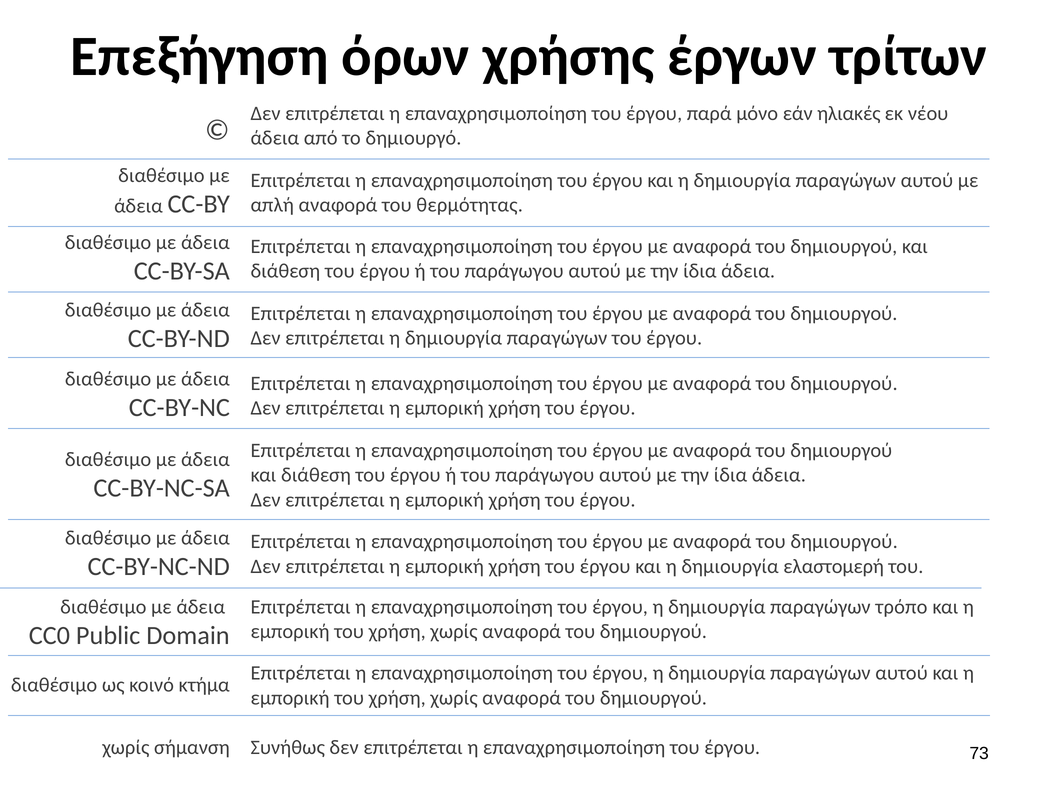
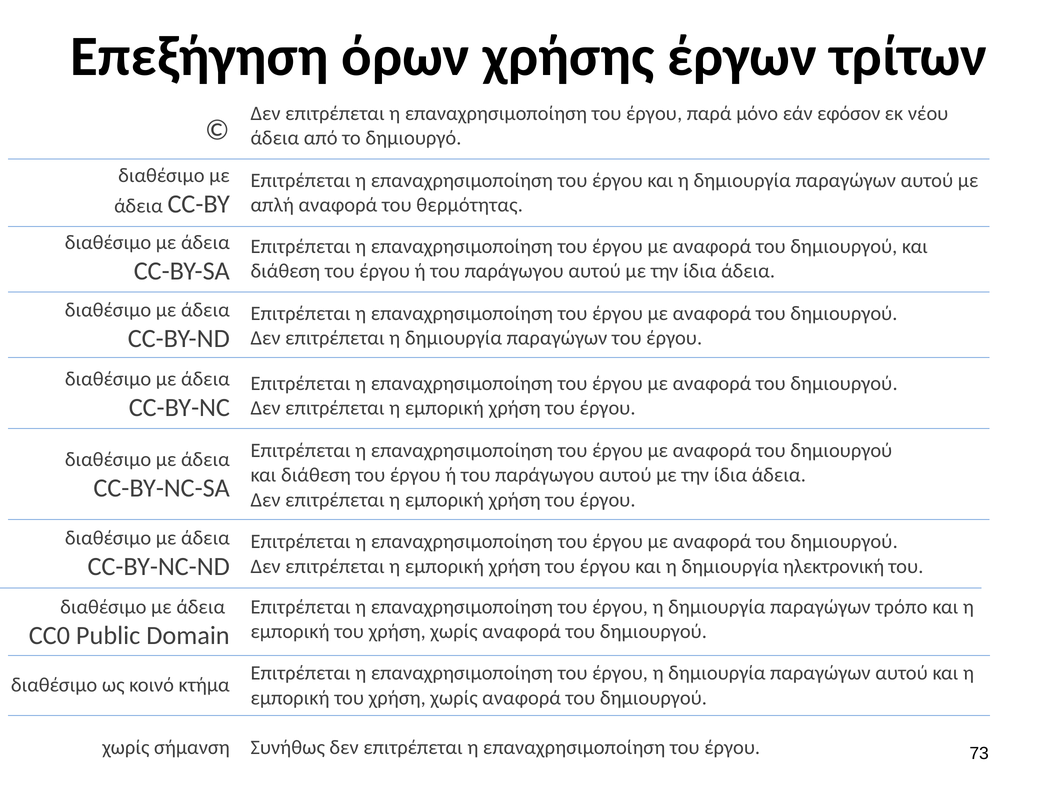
ηλιακές: ηλιακές -> εφόσον
ελαστομερή: ελαστομερή -> ηλεκτρονική
